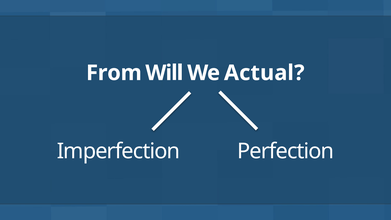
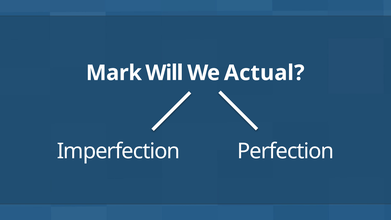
From: From -> Mark
